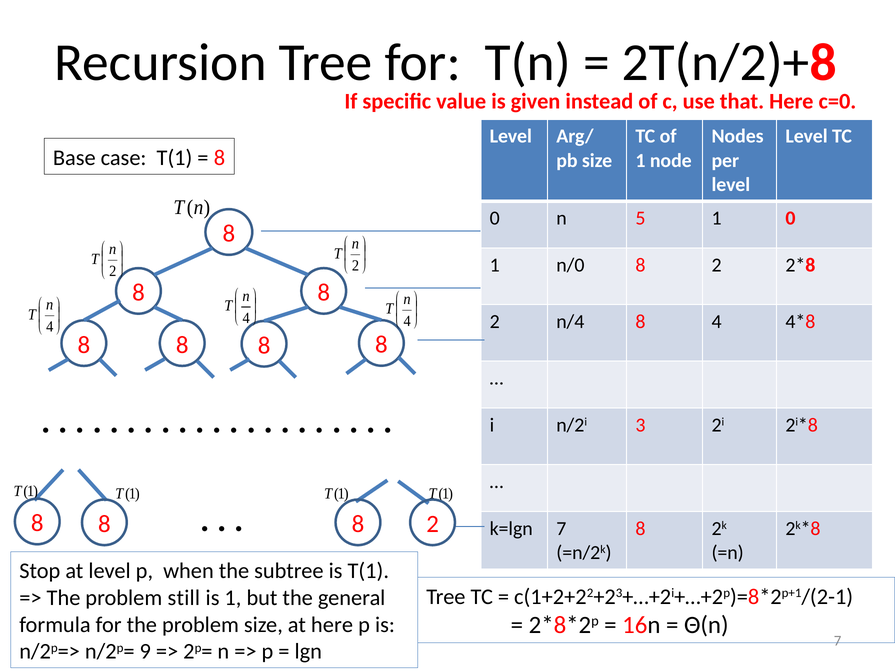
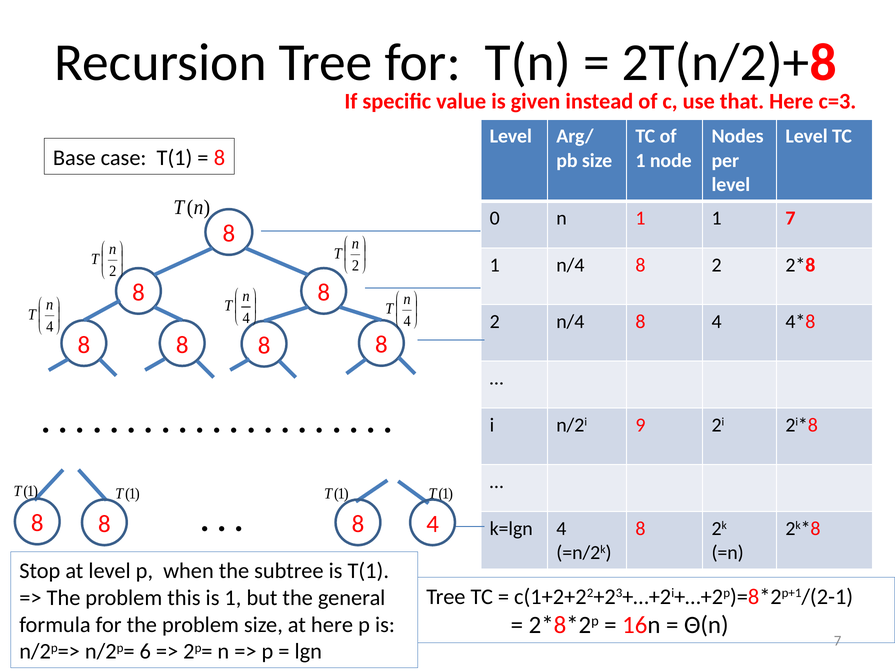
c=0: c=0 -> c=3
n 5: 5 -> 1
1 0: 0 -> 7
1 n/0: n/0 -> n/4
3: 3 -> 9
8 8 2: 2 -> 4
k=lgn 7: 7 -> 4
still: still -> this
9: 9 -> 6
